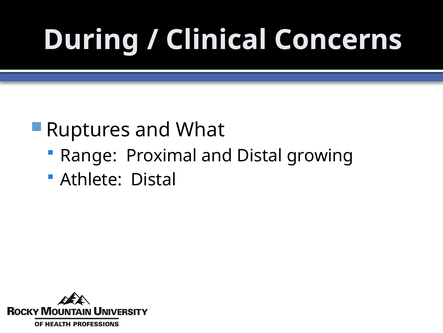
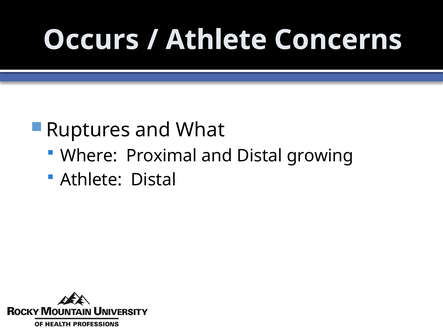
During: During -> Occurs
Clinical at (216, 40): Clinical -> Athlete
Range: Range -> Where
